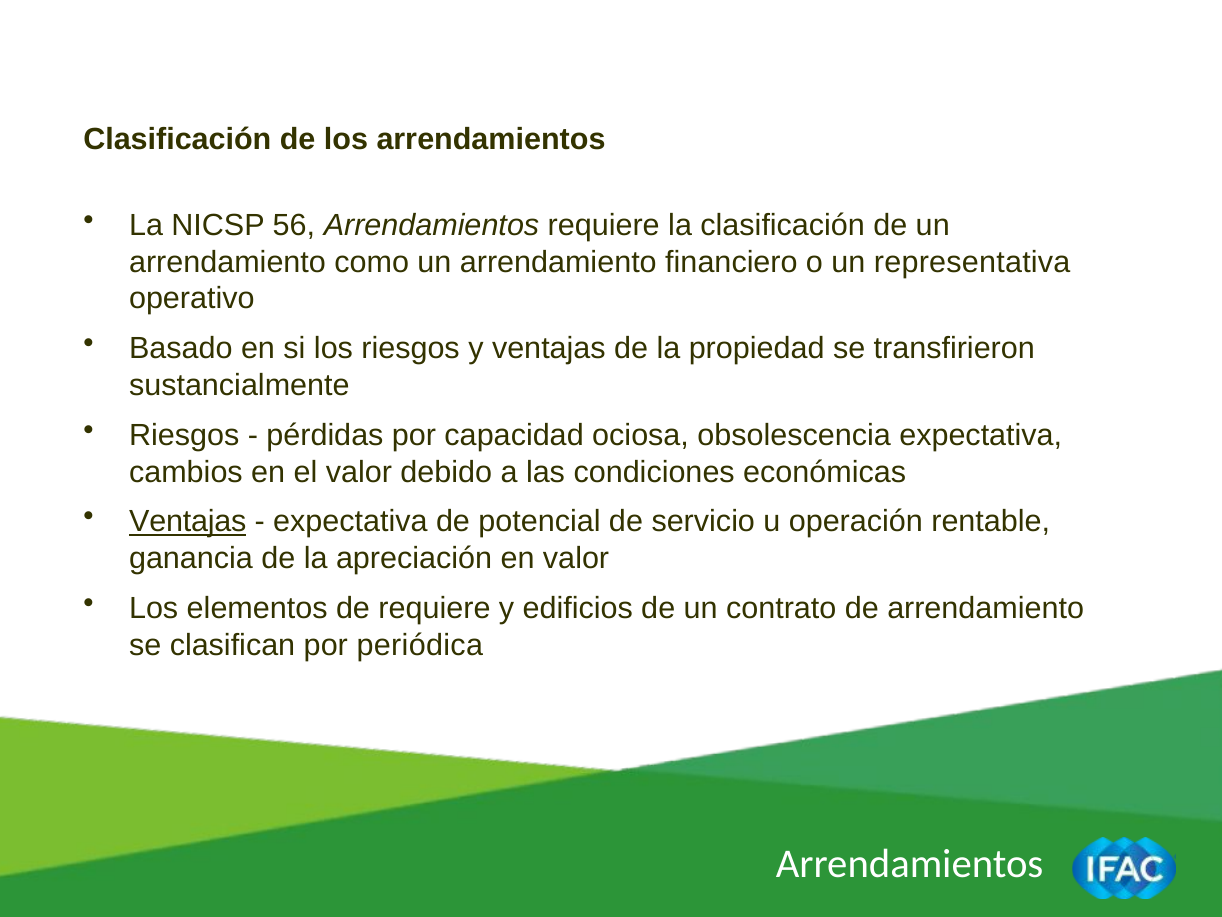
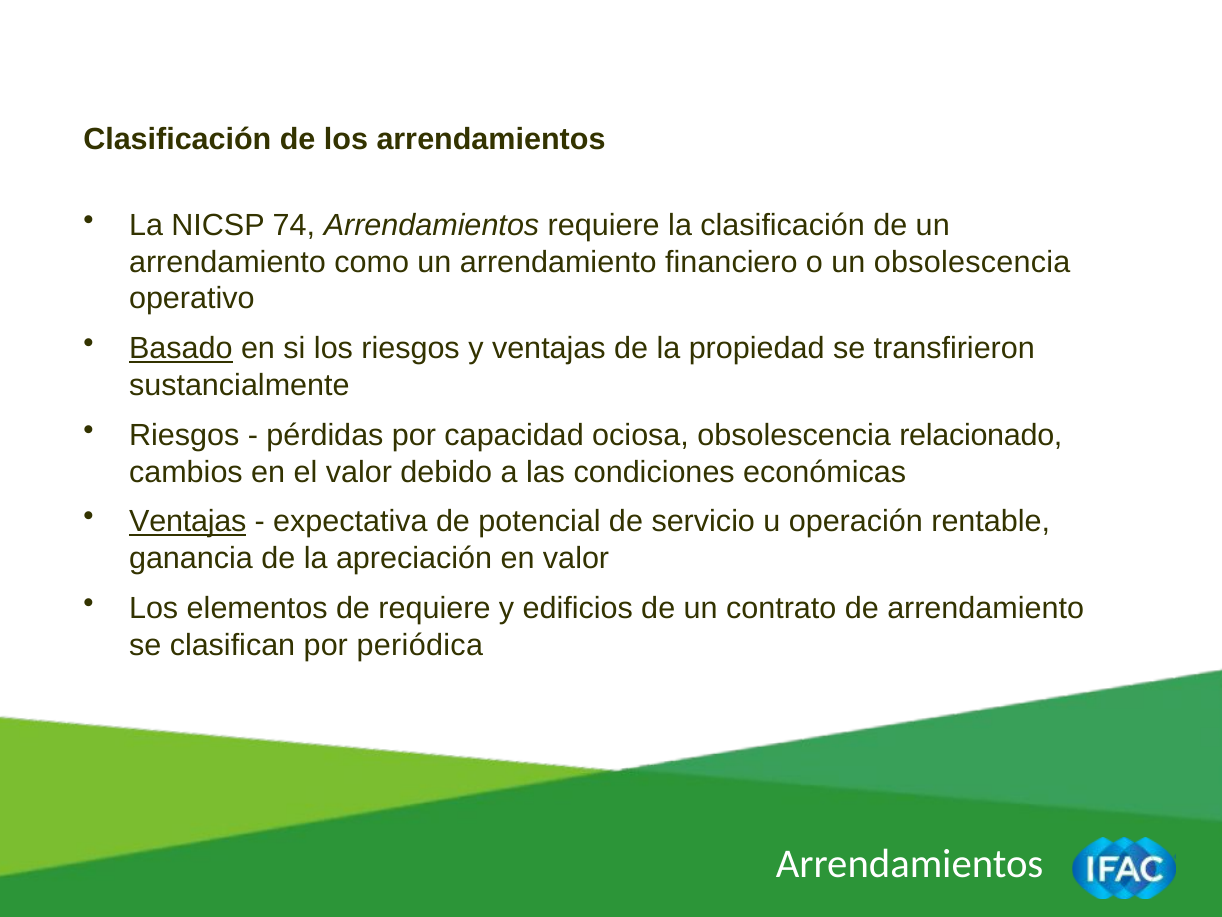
56: 56 -> 74
un representativa: representativa -> obsolescencia
Basado underline: none -> present
obsolescencia expectativa: expectativa -> relacionado
